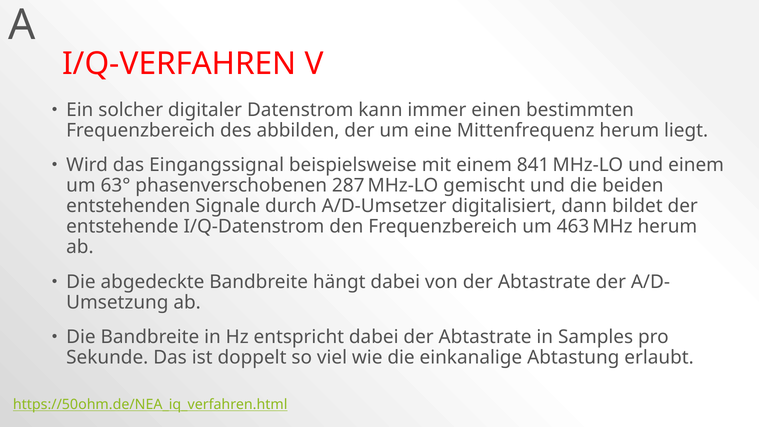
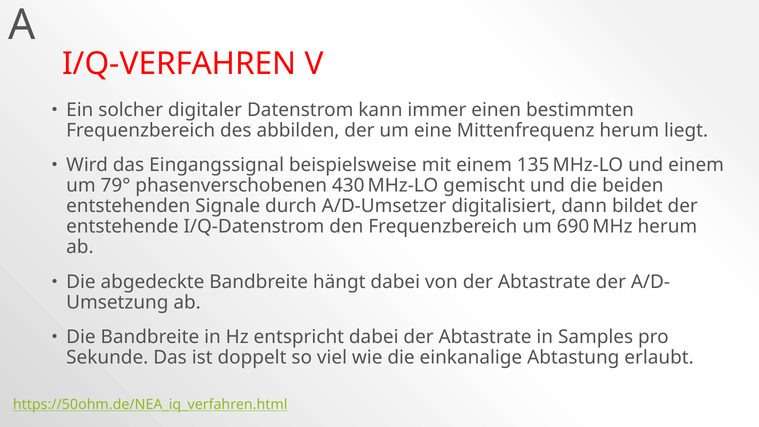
841: 841 -> 135
63°: 63° -> 79°
287: 287 -> 430
463: 463 -> 690
